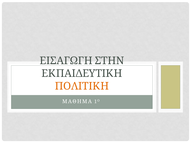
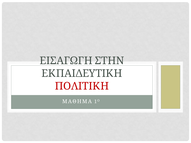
ΠΟΛΙΤΙΚΗ colour: orange -> red
